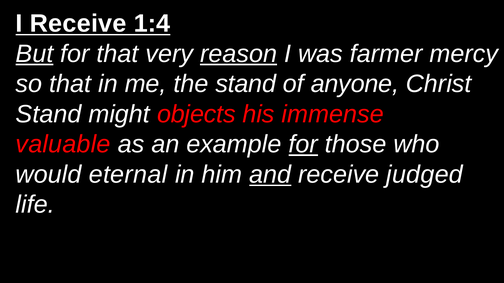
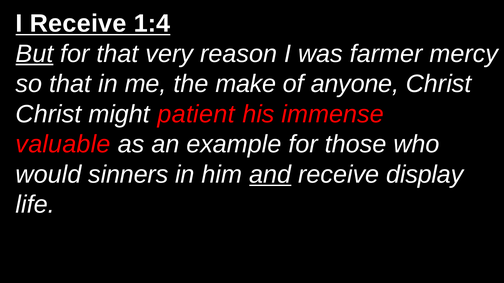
reason underline: present -> none
the stand: stand -> make
Stand at (48, 114): Stand -> Christ
objects: objects -> patient
for at (303, 145) underline: present -> none
eternal: eternal -> sinners
judged: judged -> display
